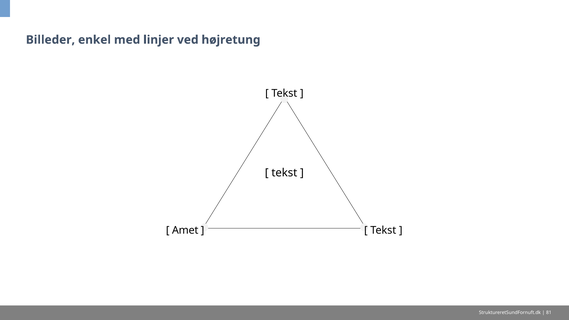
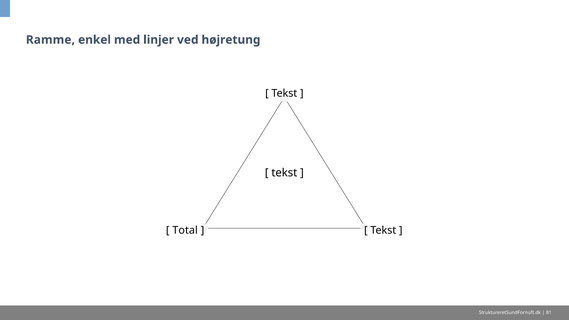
Billeder: Billeder -> Ramme
Amet: Amet -> Total
